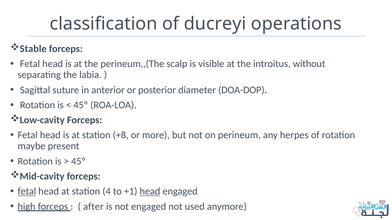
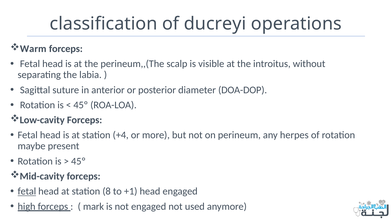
Stable: Stable -> Warm
+8: +8 -> +4
4: 4 -> 8
head at (150, 192) underline: present -> none
after: after -> mark
